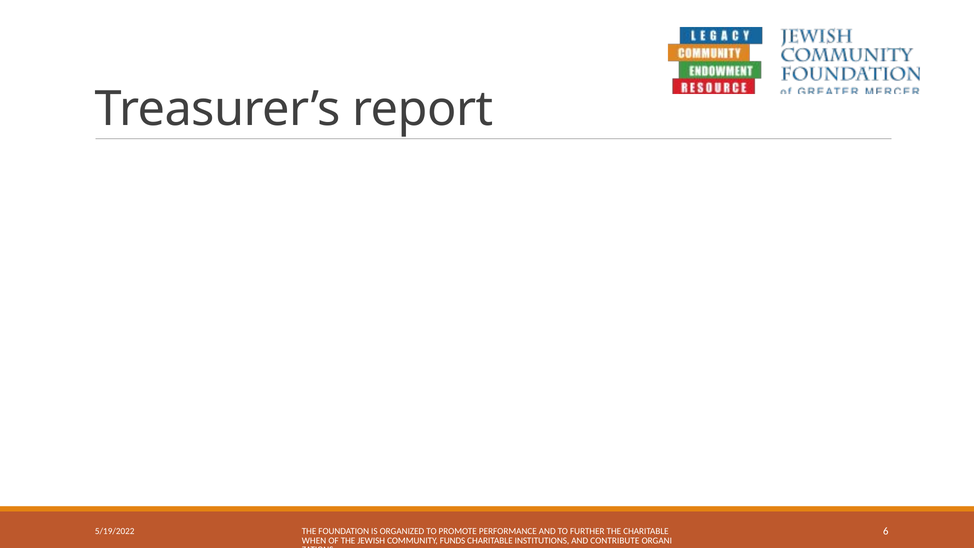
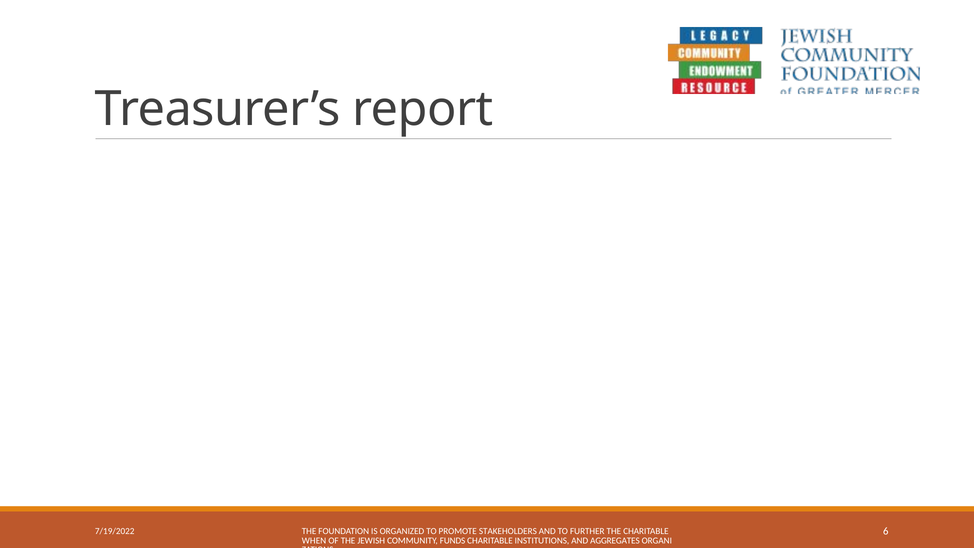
5/19/2022: 5/19/2022 -> 7/19/2022
PERFORMANCE: PERFORMANCE -> STAKEHOLDERS
CONTRIBUTE: CONTRIBUTE -> AGGREGATES
